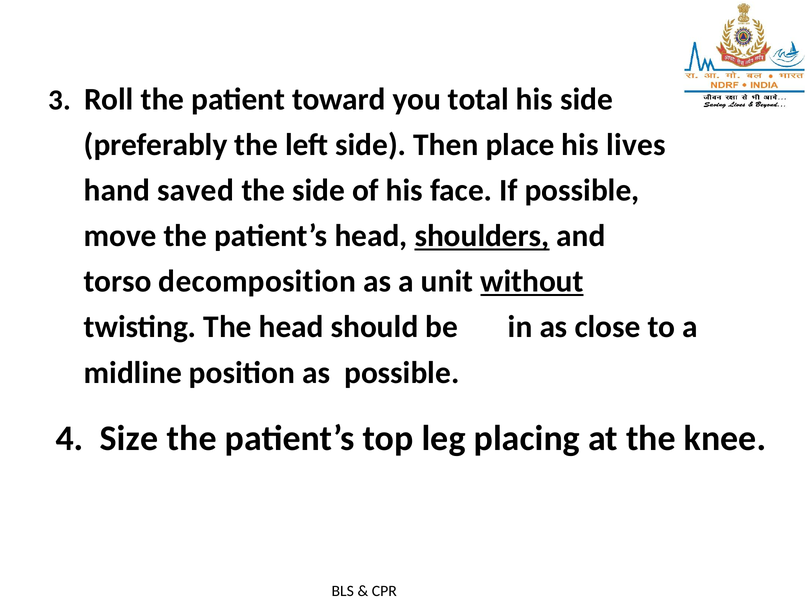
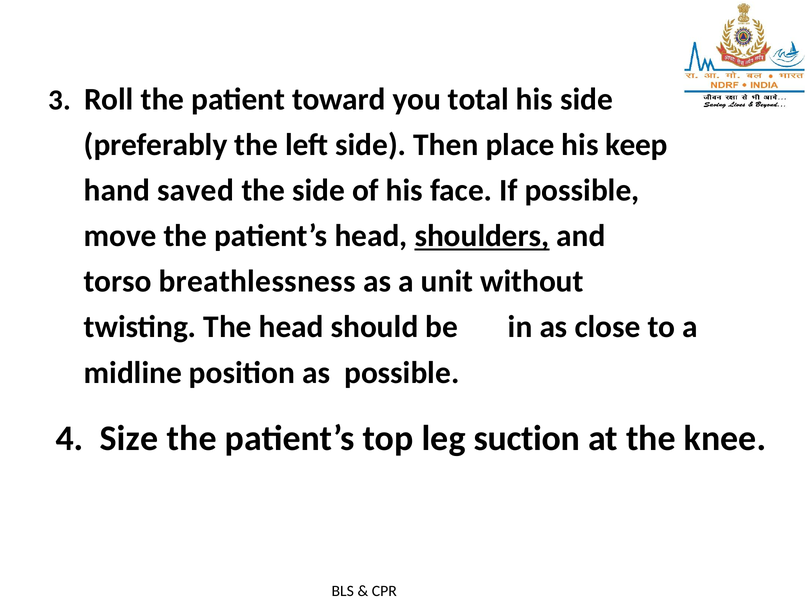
lives: lives -> keep
decomposition: decomposition -> breathlessness
without underline: present -> none
placing: placing -> suction
